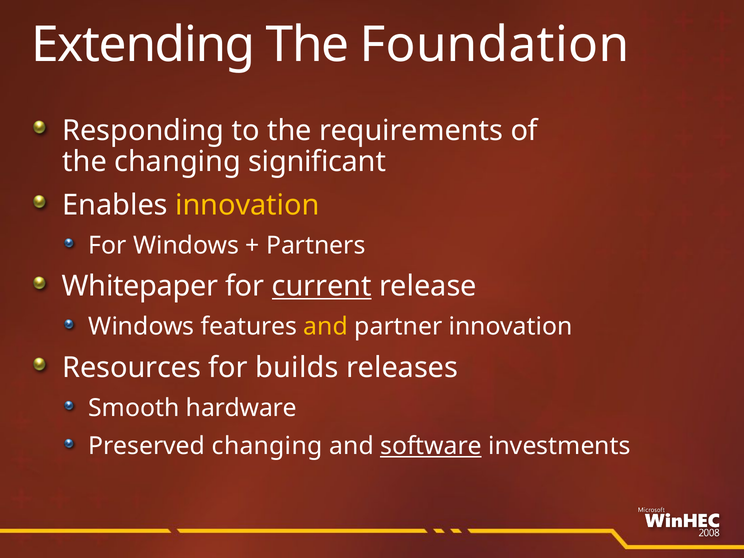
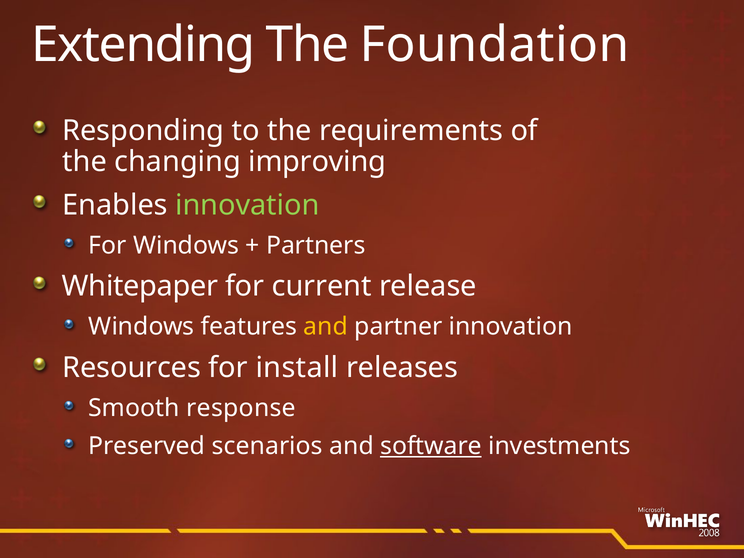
significant: significant -> improving
innovation at (247, 205) colour: yellow -> light green
current underline: present -> none
builds: builds -> install
hardware: hardware -> response
Preserved changing: changing -> scenarios
